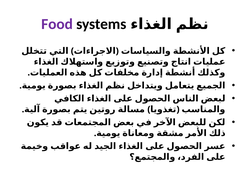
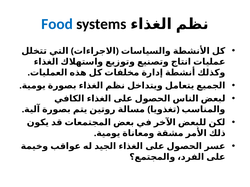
Food colour: purple -> blue
